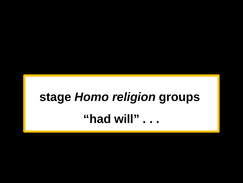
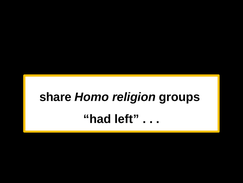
stage: stage -> share
will: will -> left
